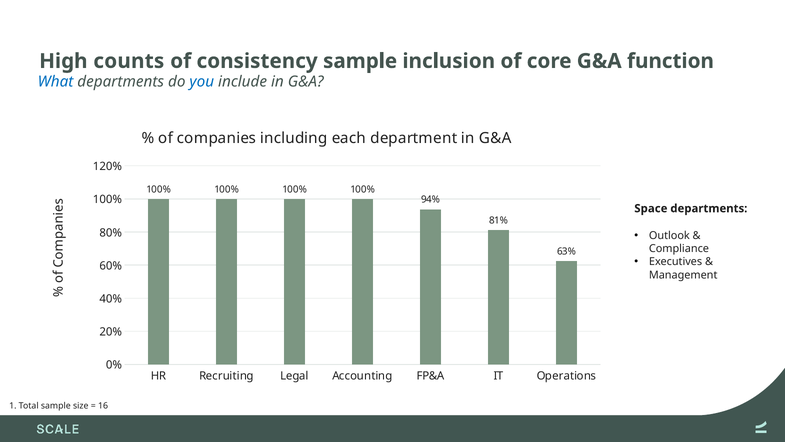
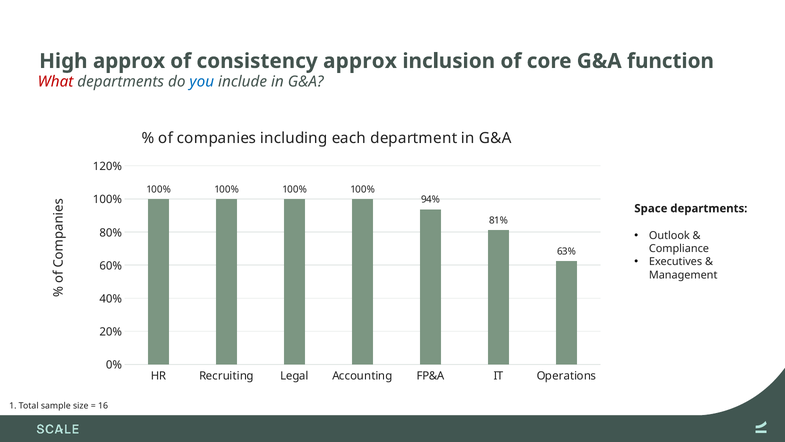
High counts: counts -> approx
consistency sample: sample -> approx
What colour: blue -> red
